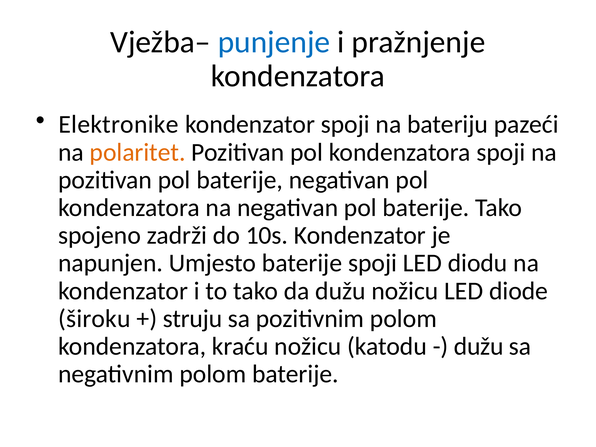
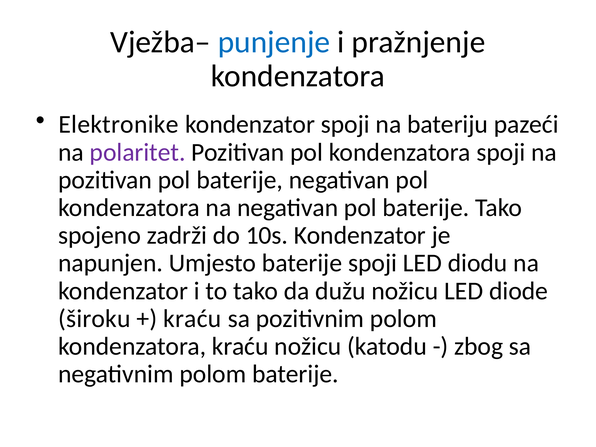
polaritet colour: orange -> purple
struju at (193, 319): struju -> kraću
dužu at (479, 346): dužu -> zbog
